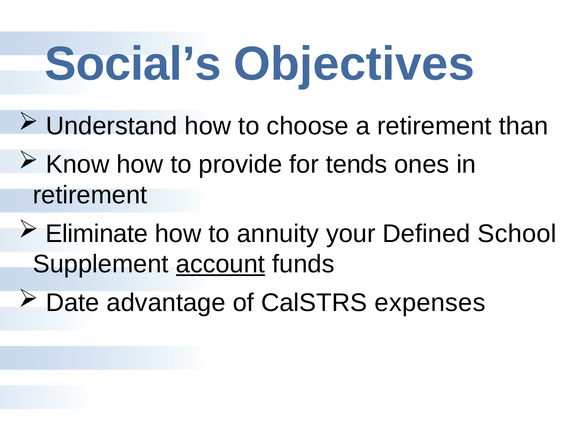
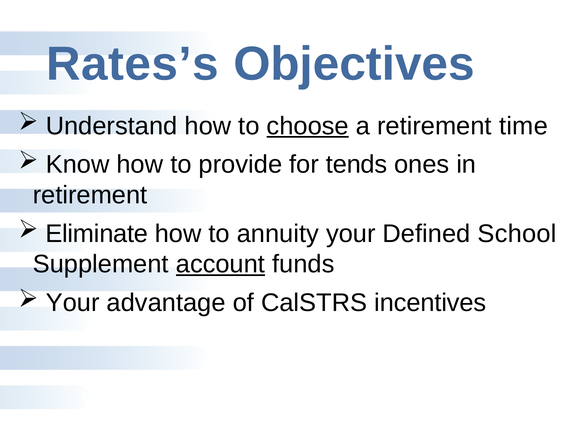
Social’s: Social’s -> Rates’s
choose underline: none -> present
than: than -> time
Date at (73, 303): Date -> Your
expenses: expenses -> incentives
